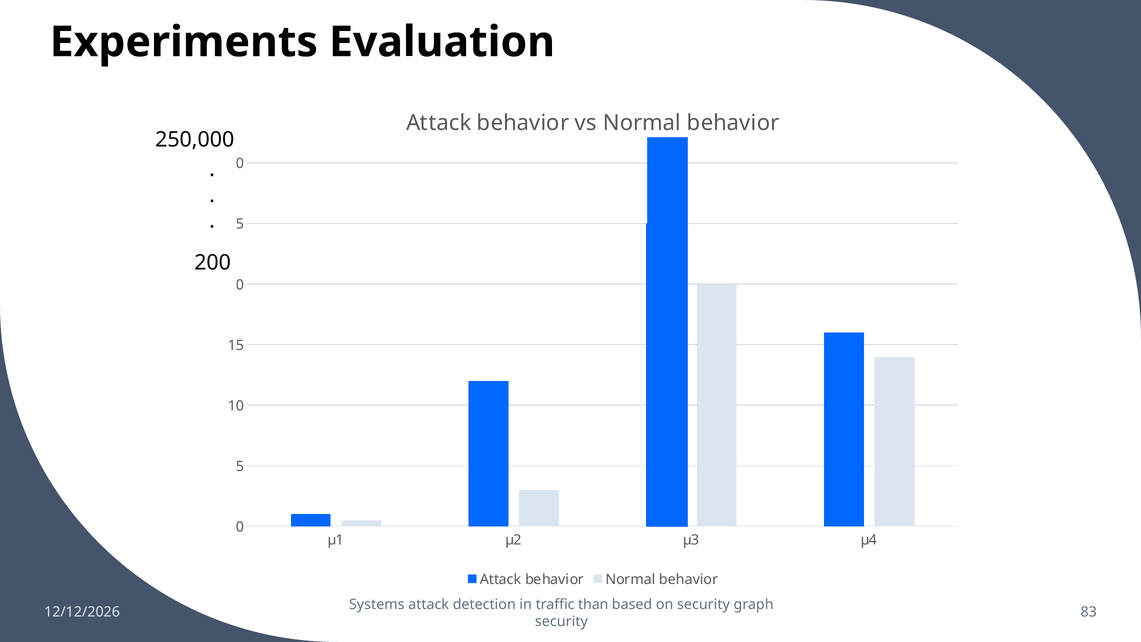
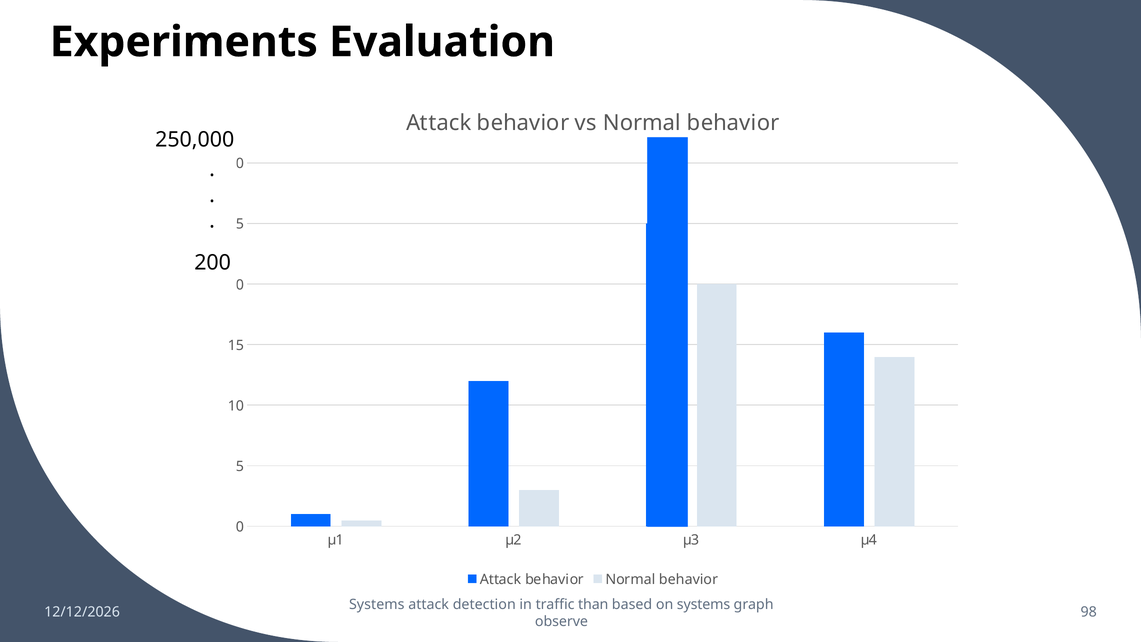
on security: security -> systems
83: 83 -> 98
security at (561, 621): security -> observe
